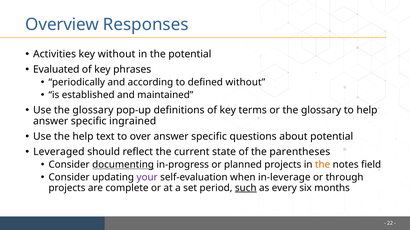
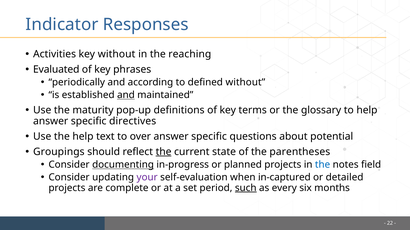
Overview: Overview -> Indicator
the potential: potential -> reaching
and at (126, 95) underline: none -> present
Use the glossary: glossary -> maturity
ingrained: ingrained -> directives
Leveraged: Leveraged -> Groupings
the at (164, 152) underline: none -> present
the at (323, 165) colour: orange -> blue
in-leverage: in-leverage -> in-captured
through: through -> detailed
